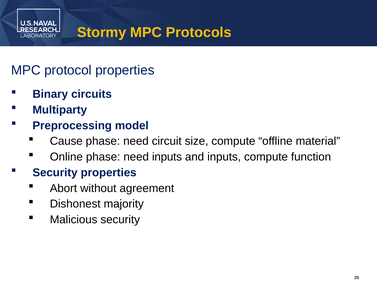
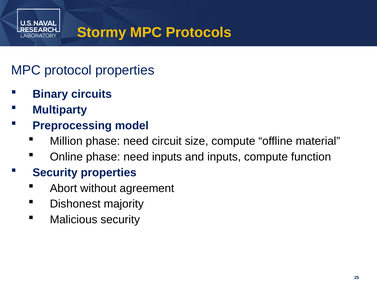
Cause: Cause -> Million
